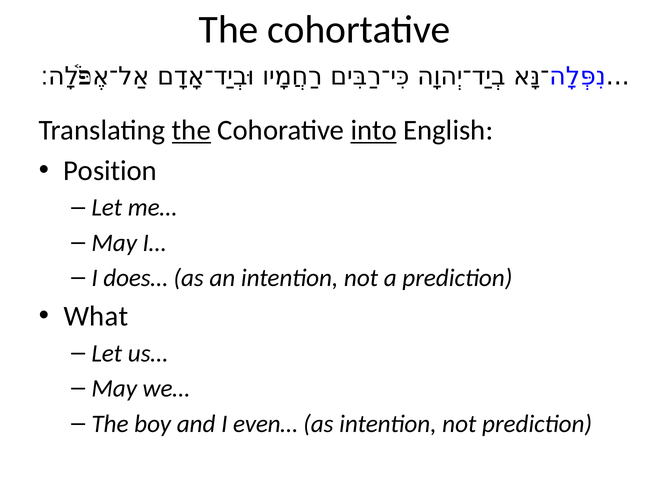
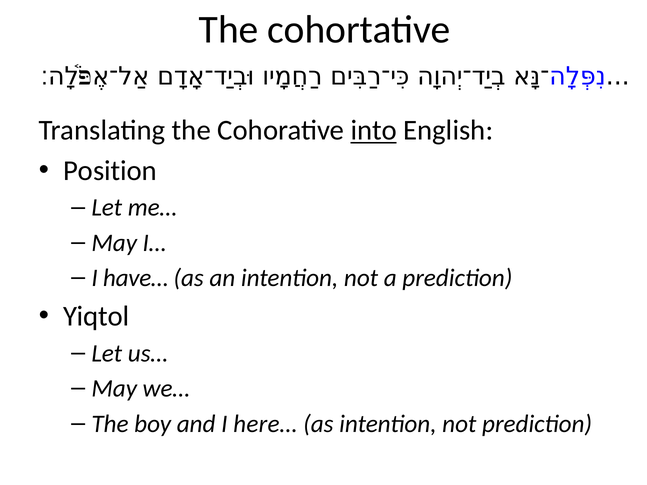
the at (191, 130) underline: present -> none
does…: does… -> have…
What: What -> Yiqtol
even…: even… -> here…
